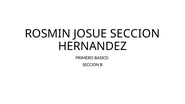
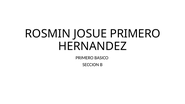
JOSUE SECCION: SECCION -> PRIMERO
